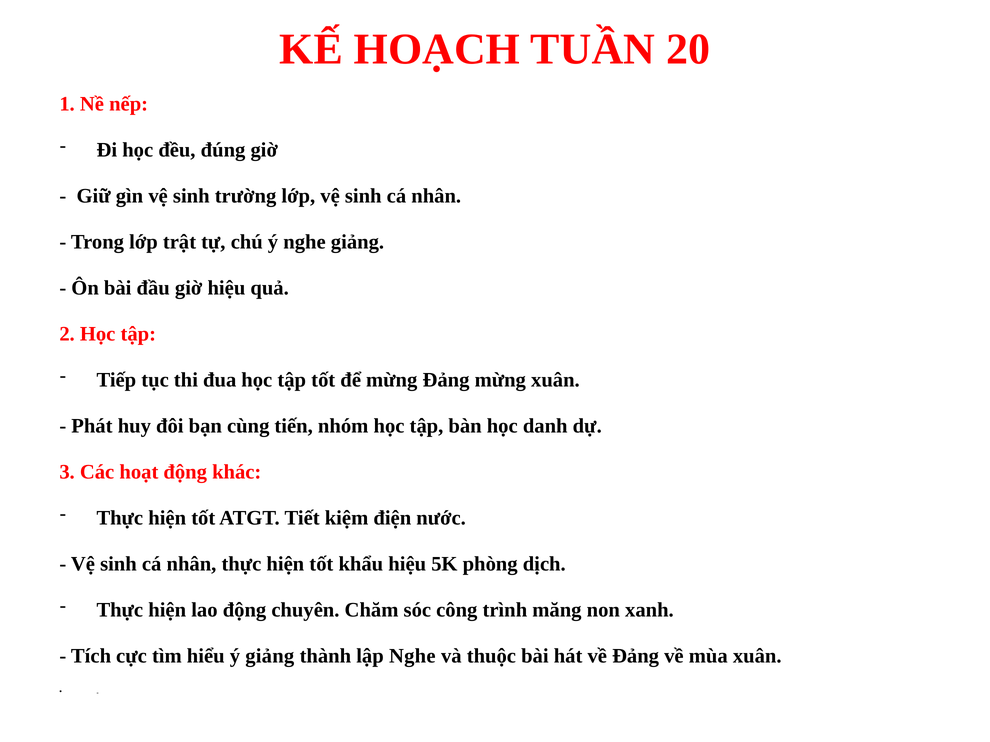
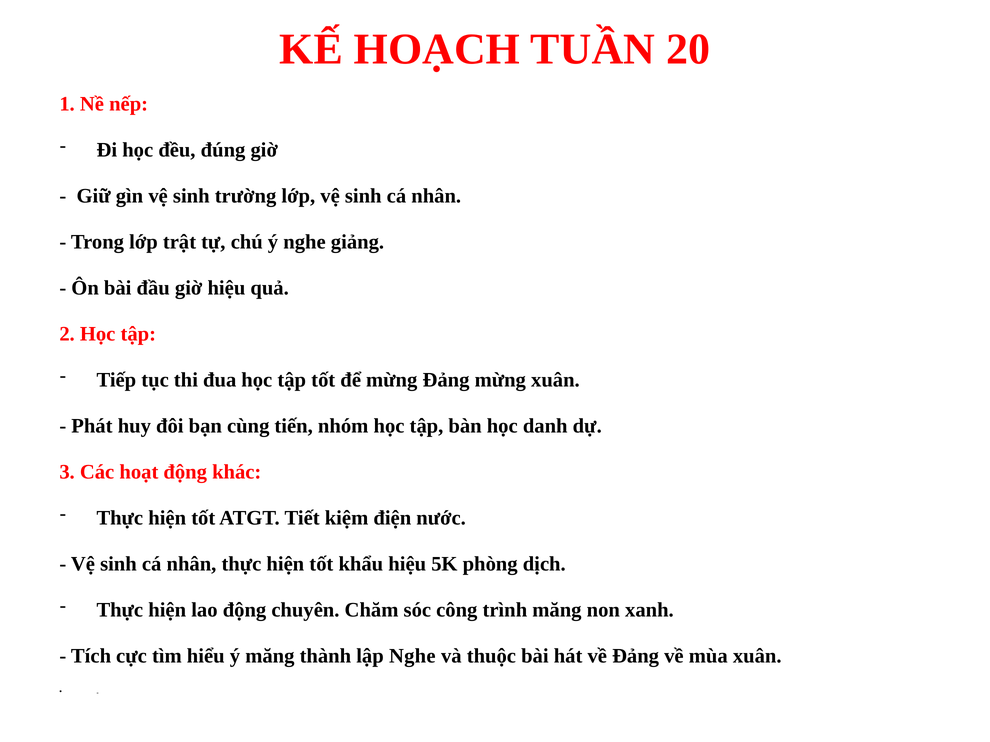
ý giảng: giảng -> măng
